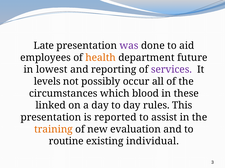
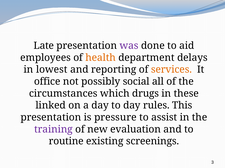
future: future -> delays
services colour: purple -> orange
levels: levels -> office
occur: occur -> social
blood: blood -> drugs
reported: reported -> pressure
training colour: orange -> purple
individual: individual -> screenings
